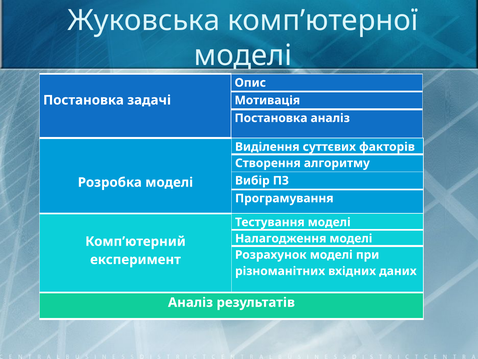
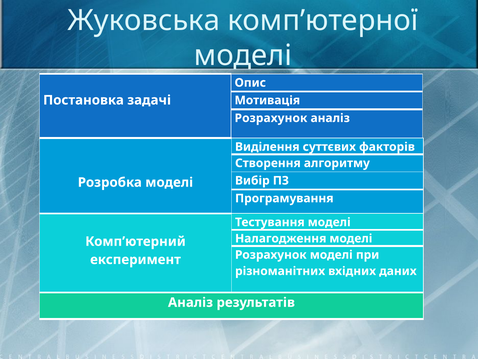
Постановка at (271, 118): Постановка -> Розрахунок
